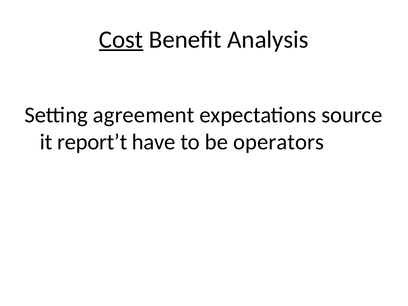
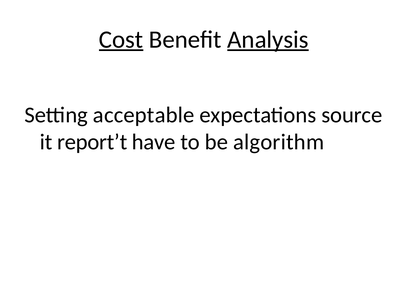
Analysis underline: none -> present
agreement: agreement -> acceptable
operators: operators -> algorithm
